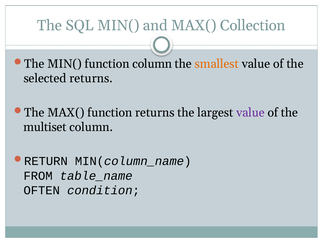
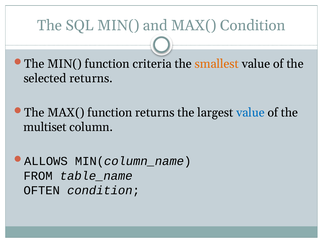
MAX( Collection: Collection -> Condition
function column: column -> criteria
value at (250, 112) colour: purple -> blue
RETURN: RETURN -> ALLOWS
